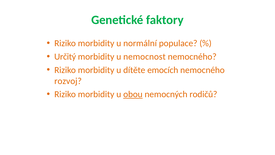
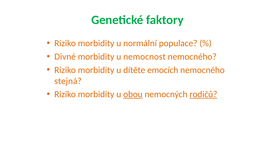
Určitý: Určitý -> Divné
rozvoj: rozvoj -> stejná
rodičů underline: none -> present
